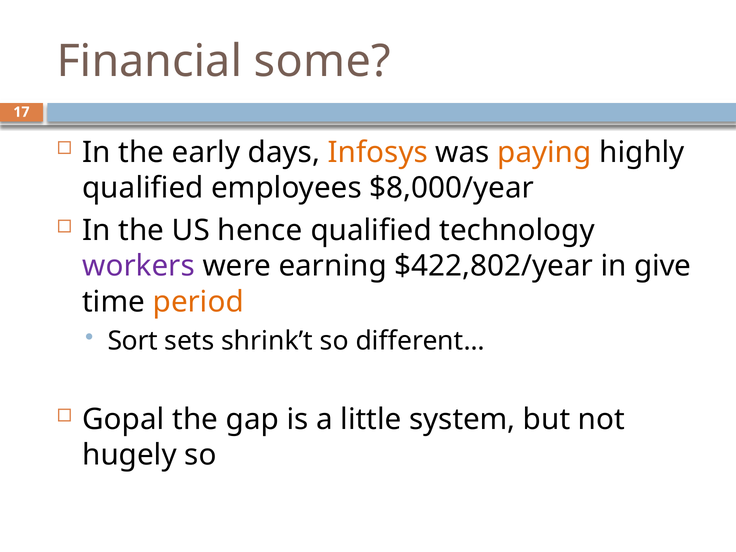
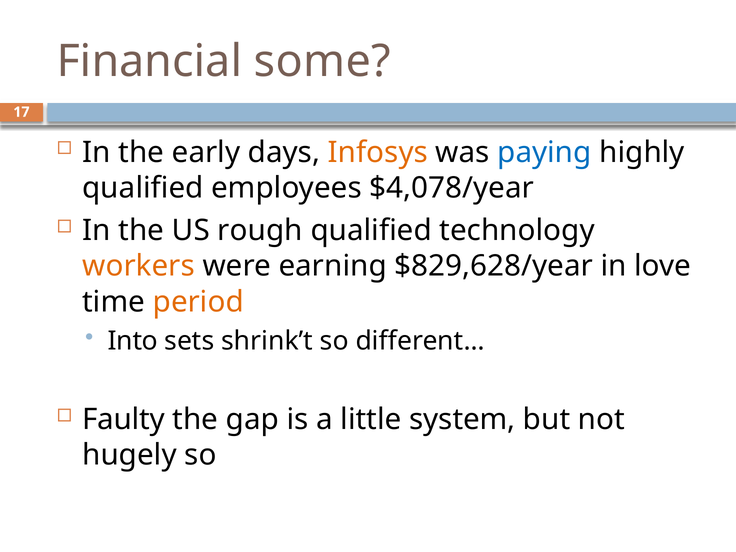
paying colour: orange -> blue
$8,000/year: $8,000/year -> $4,078/year
hence: hence -> rough
workers colour: purple -> orange
$422,802/year: $422,802/year -> $829,628/year
give: give -> love
Sort: Sort -> Into
Gopal: Gopal -> Faulty
